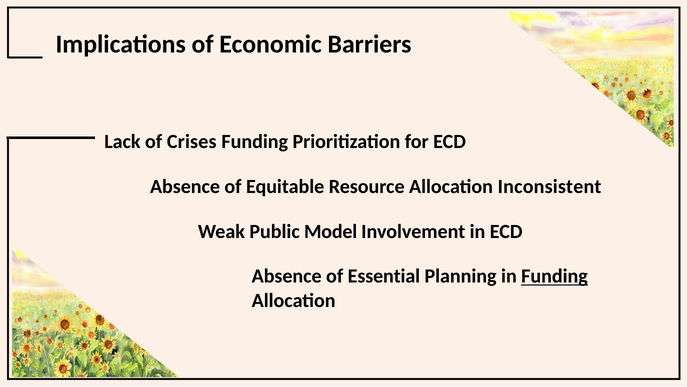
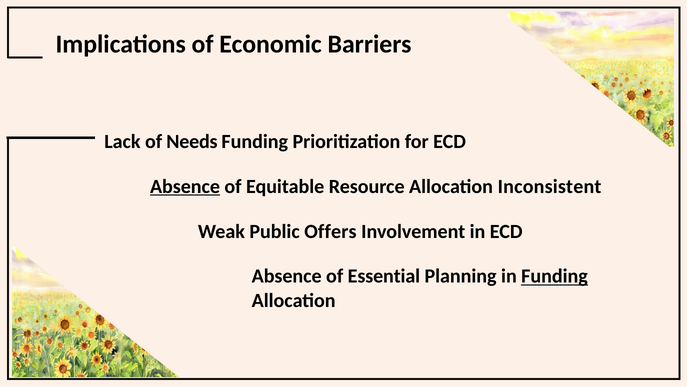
Crises: Crises -> Needs
Absence at (185, 186) underline: none -> present
Model: Model -> Offers
